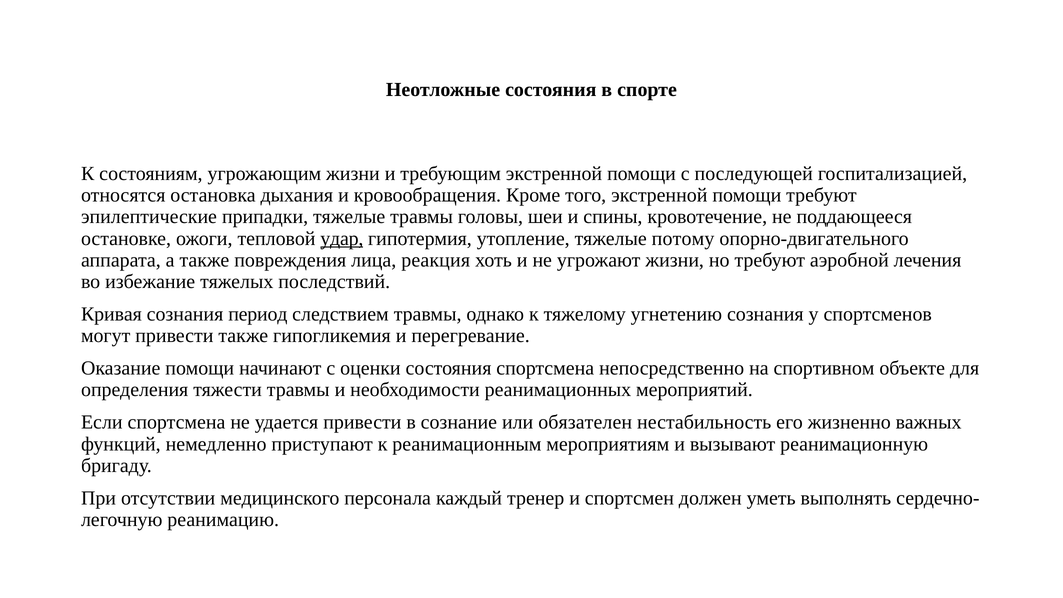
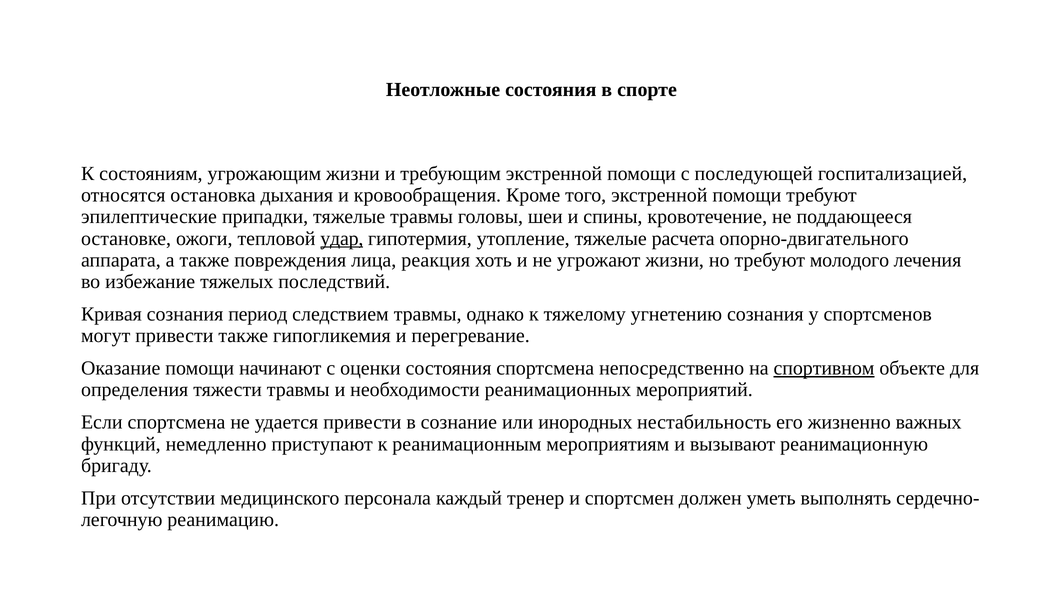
потому: потому -> расчета
аэробной: аэробной -> молодого
спортивном underline: none -> present
обязателен: обязателен -> инородных
